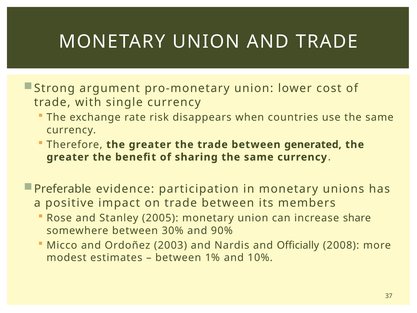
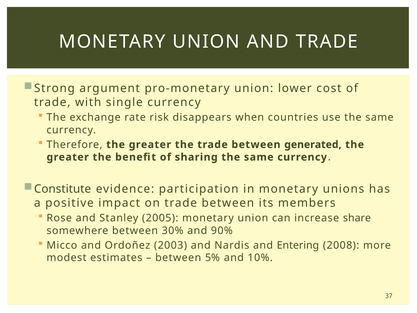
Preferable: Preferable -> Constitute
Officially: Officially -> Entering
1%: 1% -> 5%
